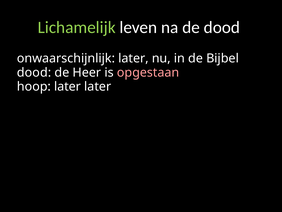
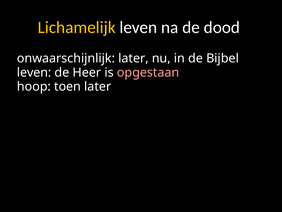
Lichamelijk colour: light green -> yellow
dood at (34, 72): dood -> leven
hoop later: later -> toen
